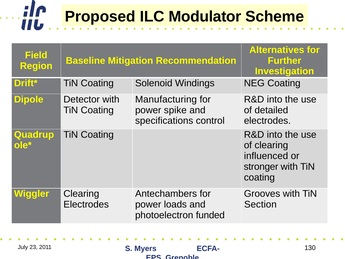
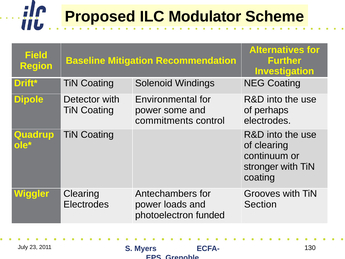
Manufacturing: Manufacturing -> Environmental
spike: spike -> some
detailed: detailed -> perhaps
specifications: specifications -> commitments
influenced: influenced -> continuum
